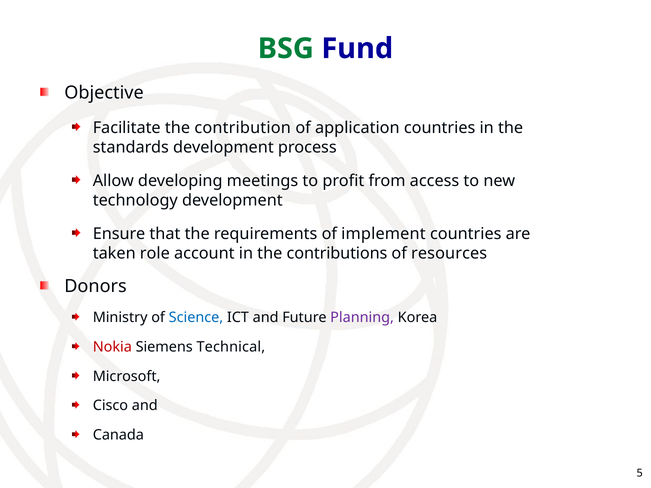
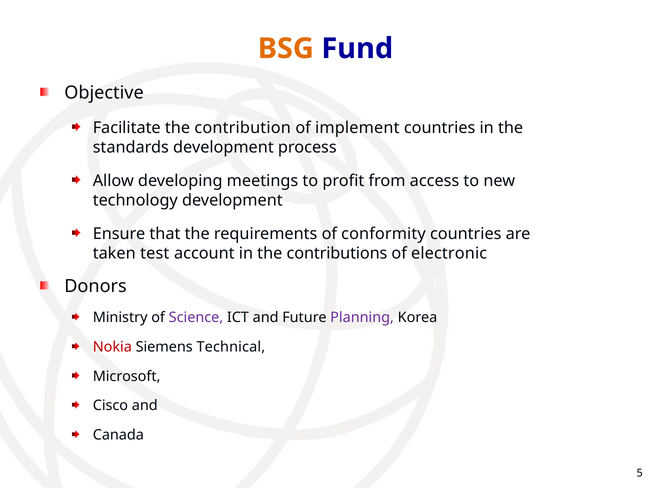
BSG colour: green -> orange
application: application -> implement
implement: implement -> conformity
role: role -> test
resources: resources -> electronic
Science colour: blue -> purple
